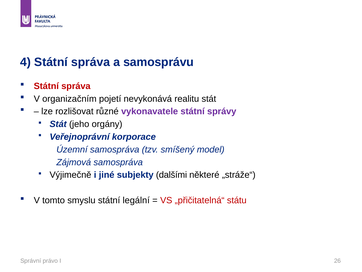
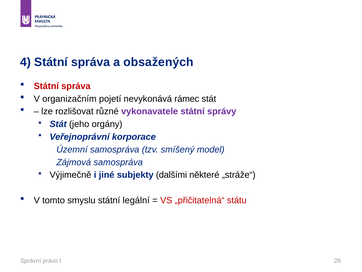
samosprávu: samosprávu -> obsažených
realitu: realitu -> rámec
